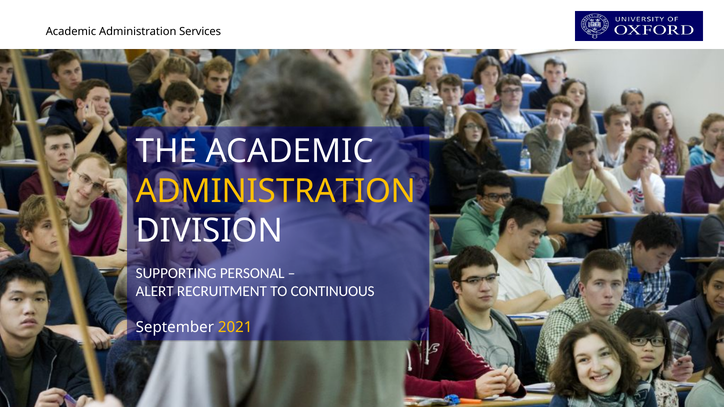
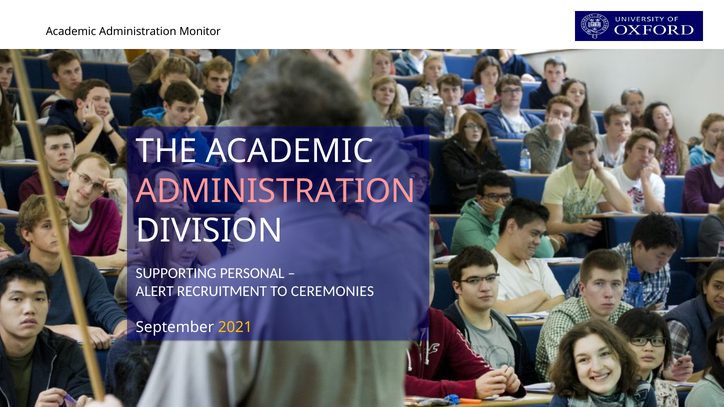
Services: Services -> Monitor
ADMINISTRATION at (276, 191) colour: yellow -> pink
CONTINUOUS: CONTINUOUS -> CEREMONIES
